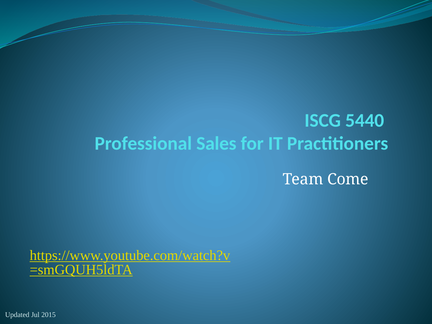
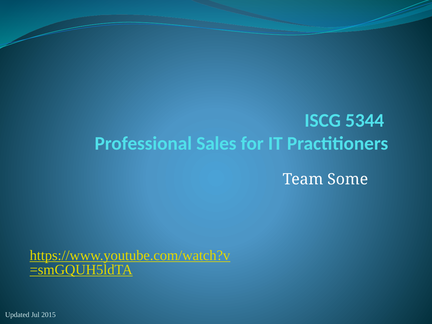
5440: 5440 -> 5344
Come: Come -> Some
